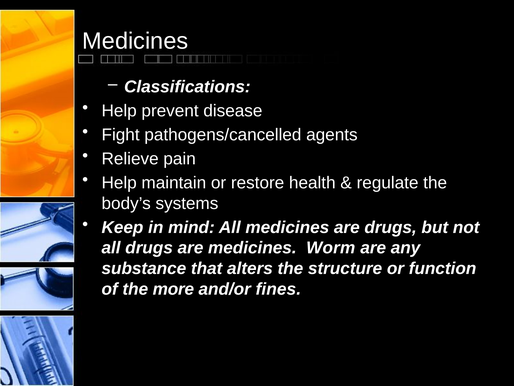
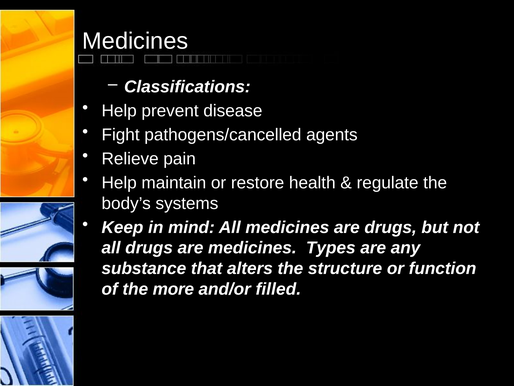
Worm: Worm -> Types
fines: fines -> filled
